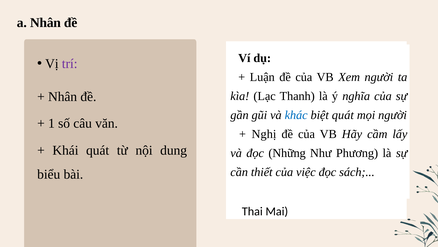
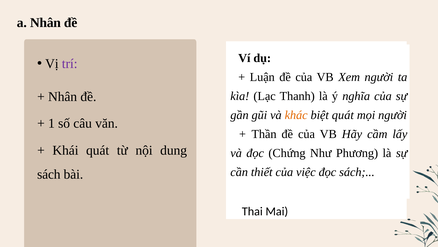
khác colour: blue -> orange
Nghị at (264, 134): Nghị -> Thần
Những: Những -> Chứng
biểu at (49, 174): biểu -> sách
